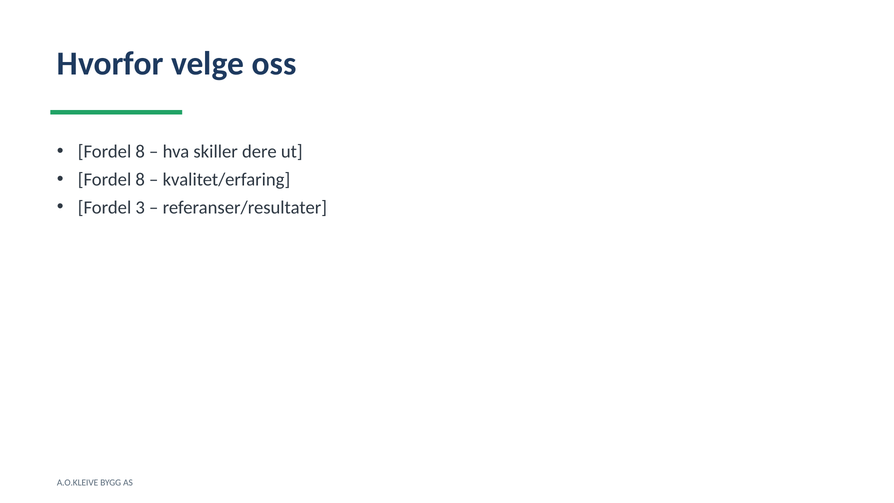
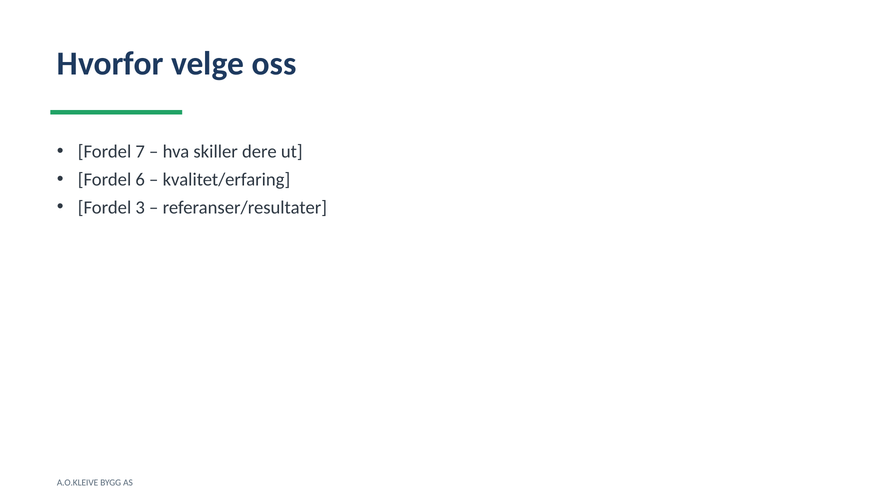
8 at (140, 151): 8 -> 7
8 at (140, 179): 8 -> 6
